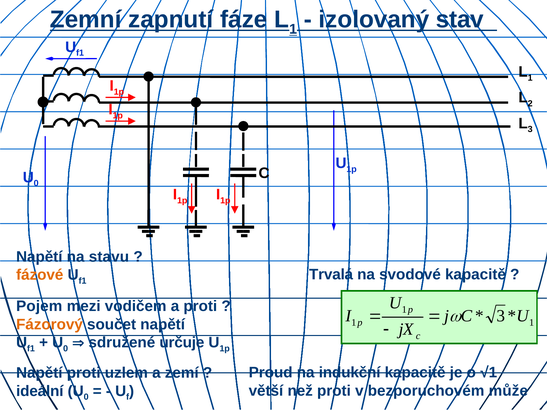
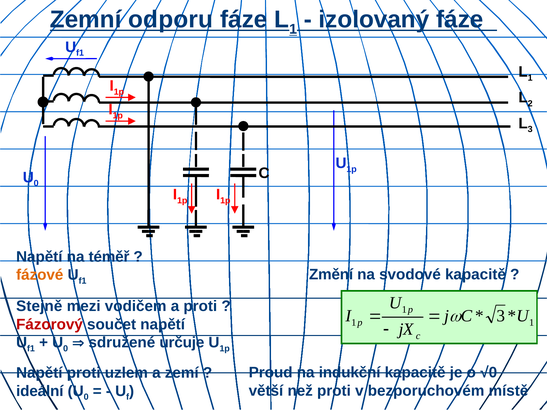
zapnutí: zapnutí -> odporu
izolovaný stav: stav -> fáze
stavu: stavu -> téměř
Trvalá: Trvalá -> Změní
Pojem: Pojem -> Stejně
Fázorový colour: orange -> red
√1: √1 -> √0
může: může -> místě
